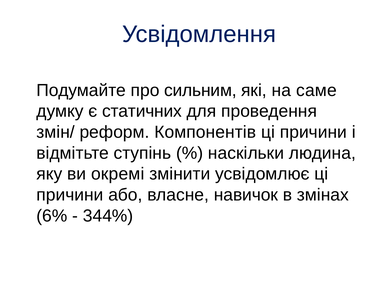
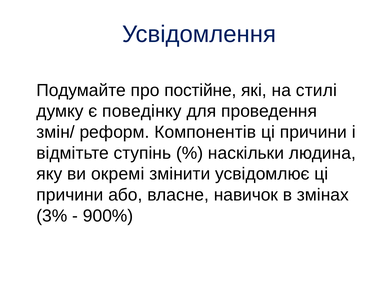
сильним: сильним -> постійне
саме: саме -> стилі
статичних: статичних -> поведінку
6%: 6% -> 3%
344%: 344% -> 900%
